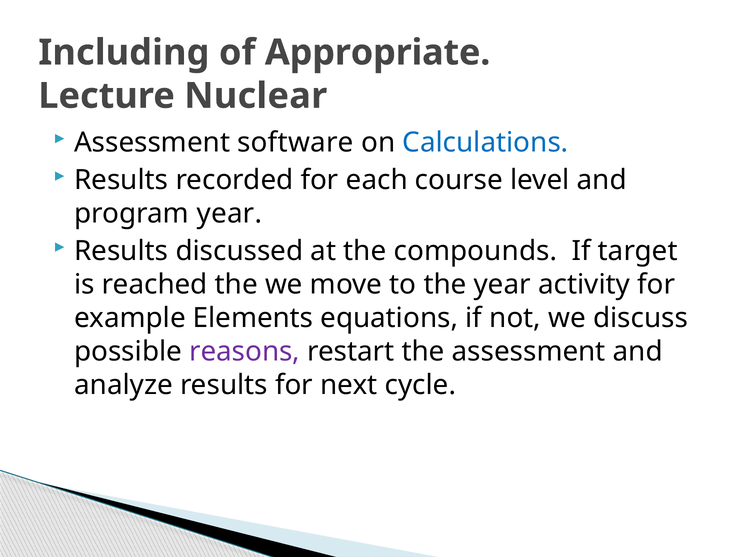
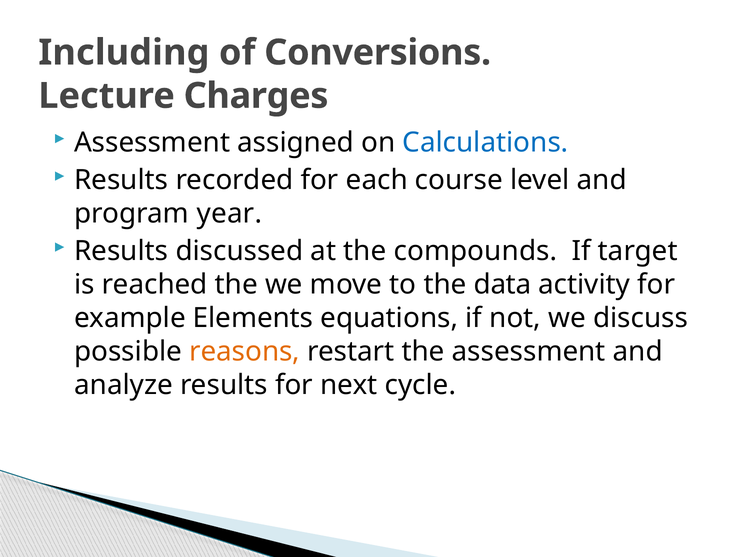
Appropriate: Appropriate -> Conversions
Nuclear: Nuclear -> Charges
software: software -> assigned
the year: year -> data
reasons colour: purple -> orange
